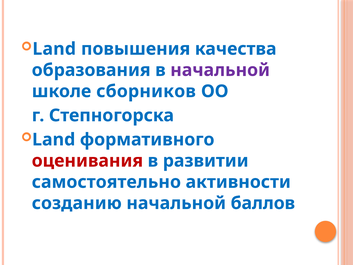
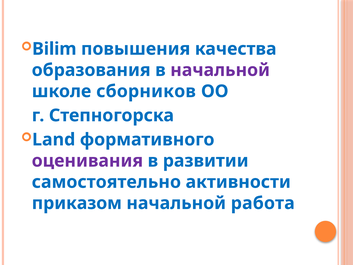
Land at (54, 49): Land -> Bilim
оценивания colour: red -> purple
созданию: созданию -> приказом
баллов: баллов -> работа
